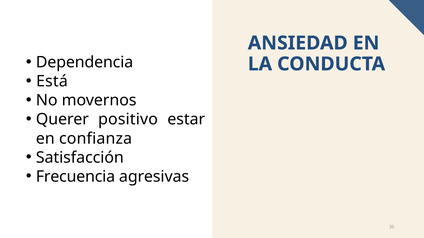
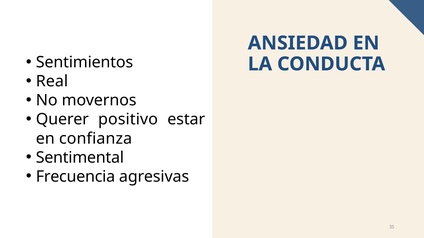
Dependencia: Dependencia -> Sentimientos
Está: Está -> Real
Satisfacción: Satisfacción -> Sentimental
